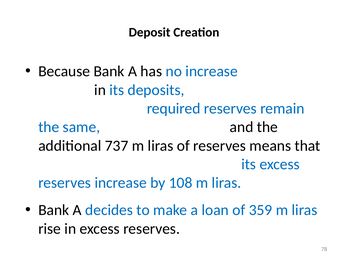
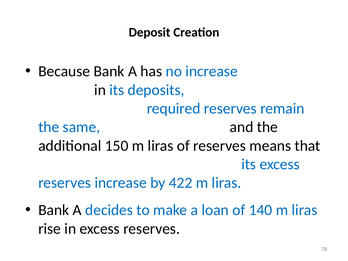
737: 737 -> 150
108: 108 -> 422
359: 359 -> 140
